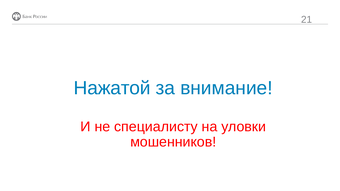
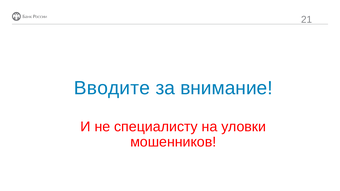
Нажатой: Нажатой -> Вводите
